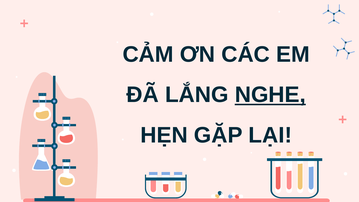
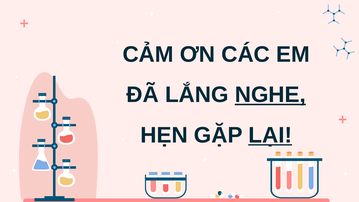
LẠI underline: none -> present
